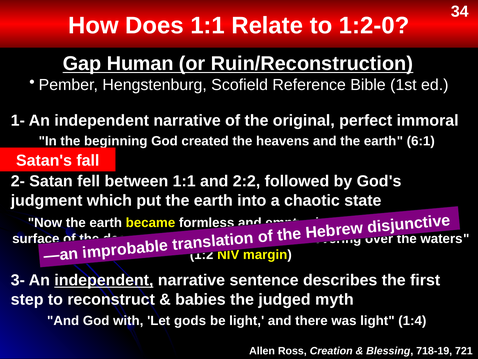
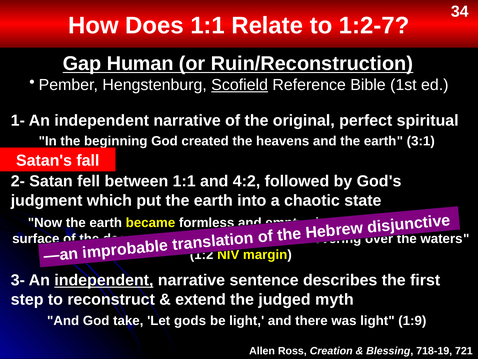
1:2-0: 1:2-0 -> 1:2-7
Scofield underline: none -> present
immoral: immoral -> spiritual
6:1: 6:1 -> 3:1
2:2: 2:2 -> 4:2
babies: babies -> extend
with: with -> take
1:4: 1:4 -> 1:9
